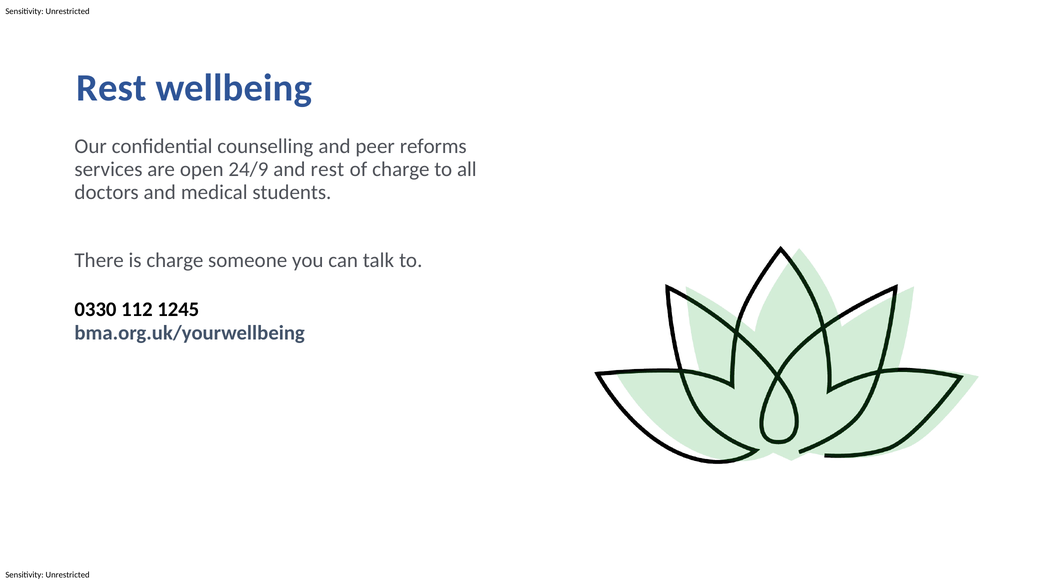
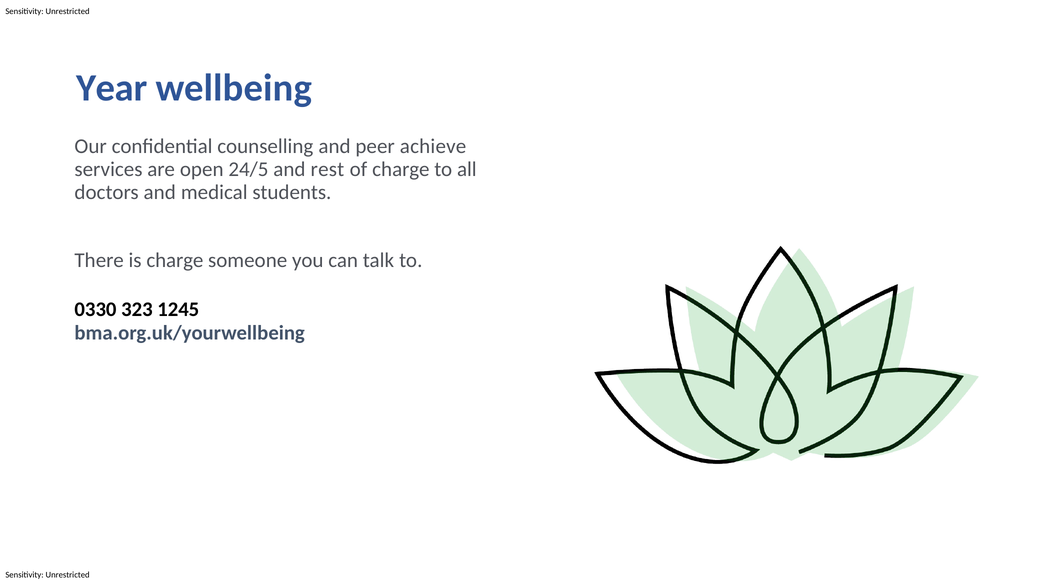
Rest at (111, 88): Rest -> Year
reforms: reforms -> achieve
24/9: 24/9 -> 24/5
112: 112 -> 323
